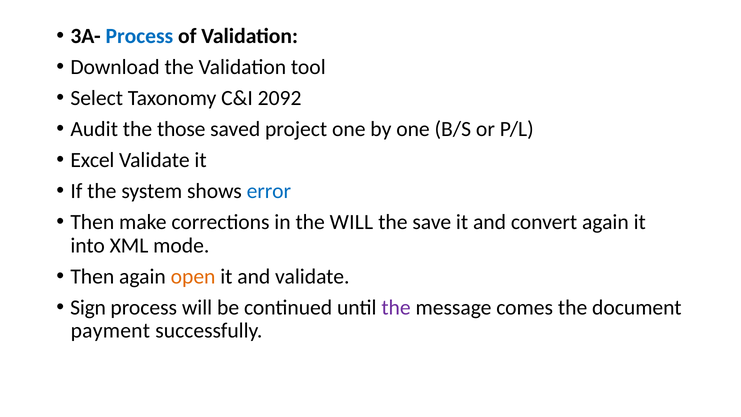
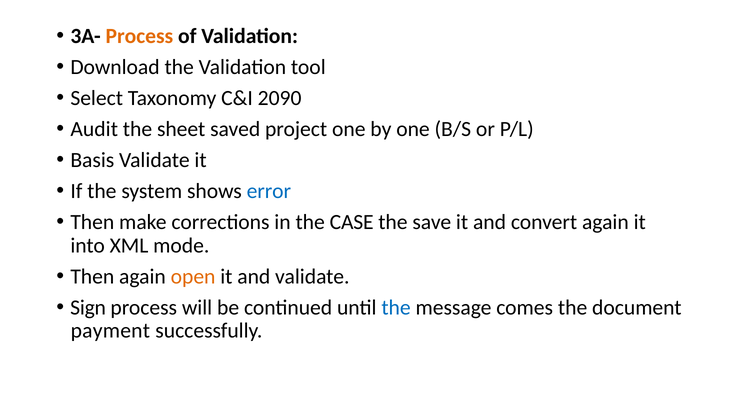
Process at (139, 36) colour: blue -> orange
2092: 2092 -> 2090
those: those -> sheet
Excel: Excel -> Basis
the WILL: WILL -> CASE
the at (396, 307) colour: purple -> blue
